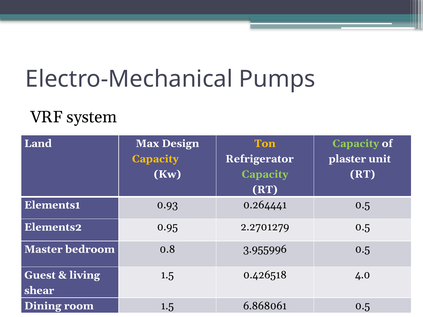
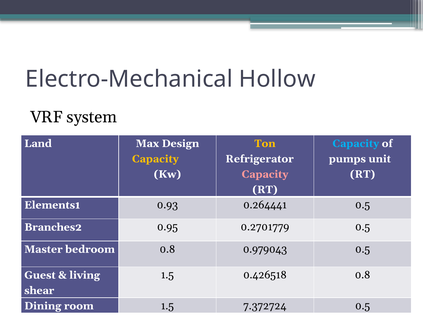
Pumps: Pumps -> Hollow
Capacity at (356, 144) colour: light green -> light blue
plaster: plaster -> pumps
Capacity at (265, 174) colour: light green -> pink
Elements2: Elements2 -> Branches2
2.2701279: 2.2701279 -> 0.2701779
3.955996: 3.955996 -> 0.979043
0.426518 4.0: 4.0 -> 0.8
6.868061: 6.868061 -> 7.372724
